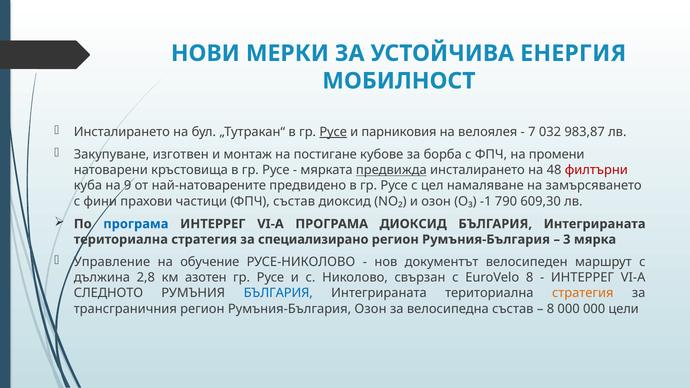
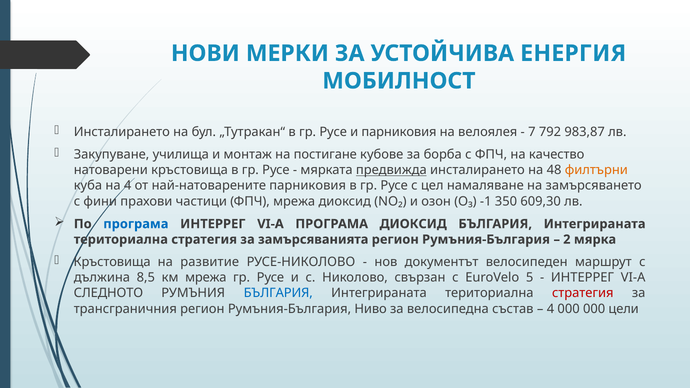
Русе at (333, 132) underline: present -> none
032: 032 -> 792
изготвен: изготвен -> училища
промени: промени -> качество
филтърни colour: red -> orange
на 9: 9 -> 4
най-натоварените предвидено: предвидено -> парниковия
ФПЧ състав: състав -> мрежа
790: 790 -> 350
специализирано: специализирано -> замърсяванията
3: 3 -> 2
Управление at (112, 262): Управление -> Кръстовища
обучение: обучение -> развитие
2,8: 2,8 -> 8,5
км азотен: азотен -> мрежа
EuroVelo 8: 8 -> 5
стратегия at (583, 293) colour: orange -> red
Румъния-България Озон: Озон -> Ниво
8 at (550, 309): 8 -> 4
